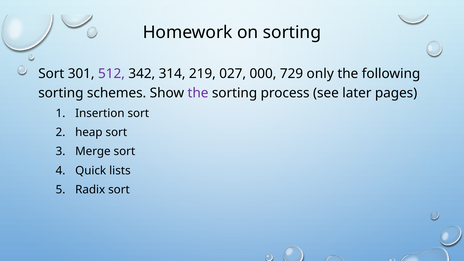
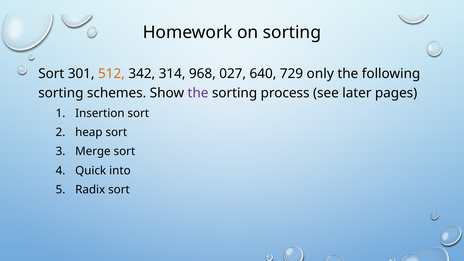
512 colour: purple -> orange
219: 219 -> 968
000: 000 -> 640
lists: lists -> into
